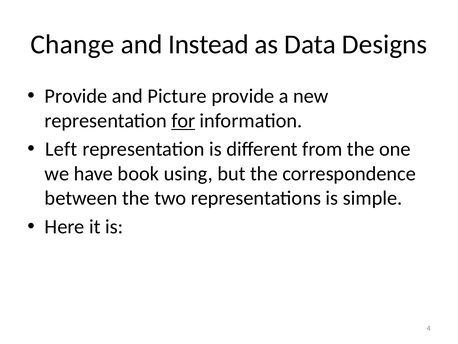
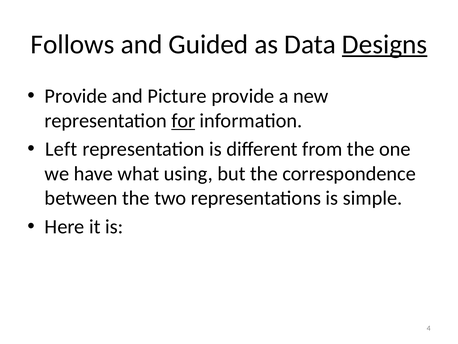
Change: Change -> Follows
Instead: Instead -> Guided
Designs underline: none -> present
book: book -> what
